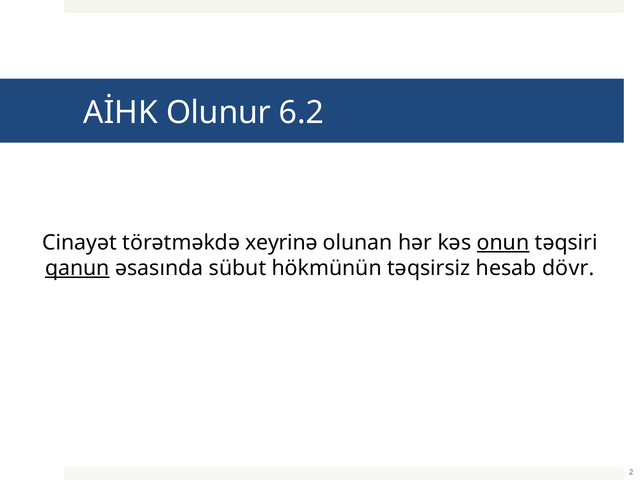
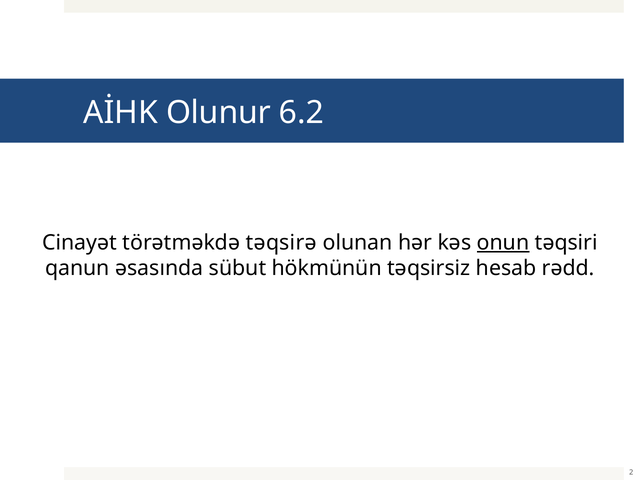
xeyrinə: xeyrinə -> təqsirə
qanun underline: present -> none
dövr: dövr -> rədd
